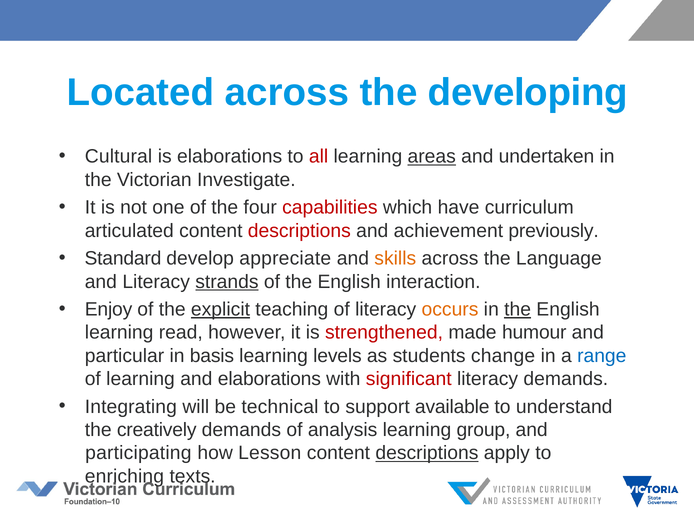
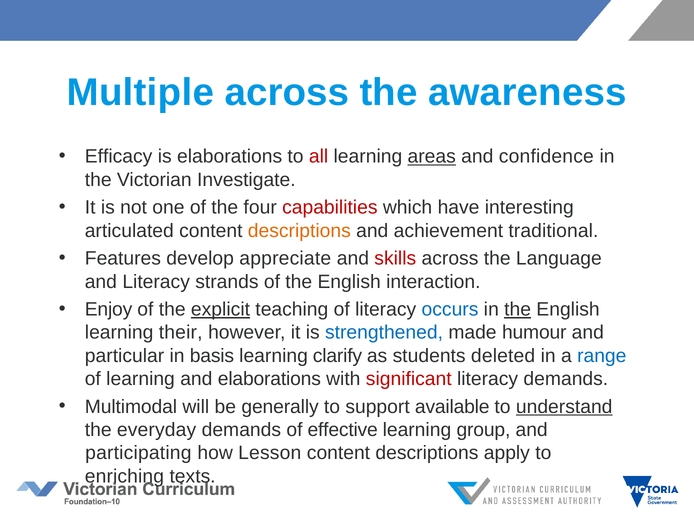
Located: Located -> Multiple
developing: developing -> awareness
Cultural: Cultural -> Efficacy
undertaken: undertaken -> confidence
curriculum: curriculum -> interesting
descriptions at (299, 230) colour: red -> orange
previously: previously -> traditional
Standard: Standard -> Features
skills colour: orange -> red
strands underline: present -> none
occurs colour: orange -> blue
read: read -> their
strengthened colour: red -> blue
levels: levels -> clarify
change: change -> deleted
Integrating: Integrating -> Multimodal
technical: technical -> generally
understand underline: none -> present
creatively: creatively -> everyday
analysis: analysis -> effective
descriptions at (427, 453) underline: present -> none
